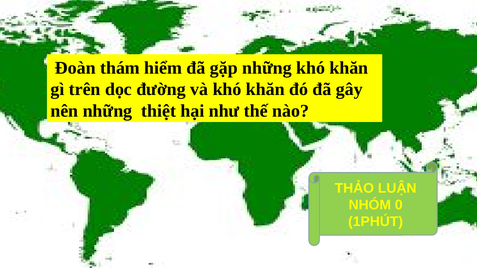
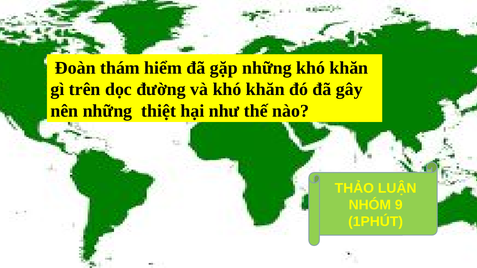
0: 0 -> 9
